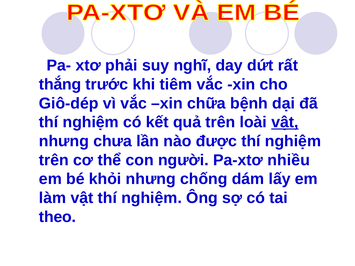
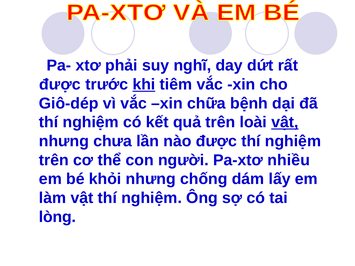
thắng at (60, 85): thắng -> được
khi underline: none -> present
theo: theo -> lòng
